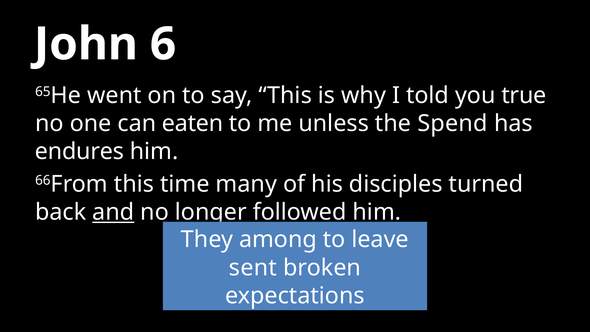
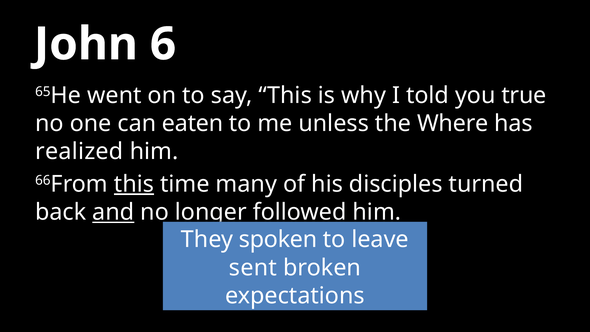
Spend: Spend -> Where
endures: endures -> realized
this at (134, 184) underline: none -> present
among: among -> spoken
